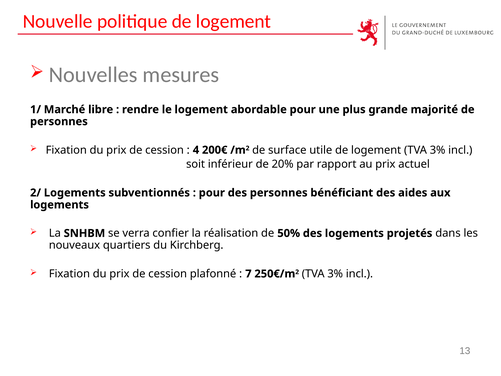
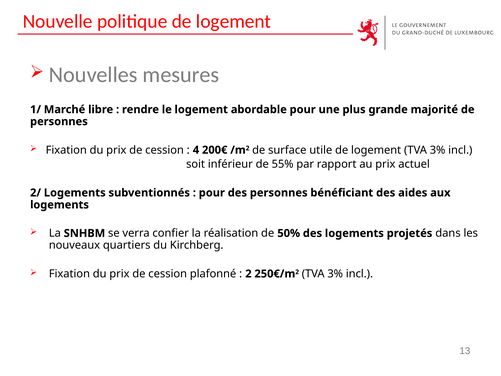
20%: 20% -> 55%
7: 7 -> 2
